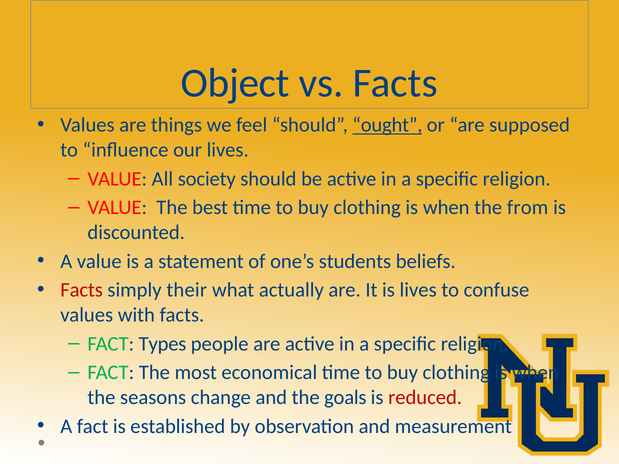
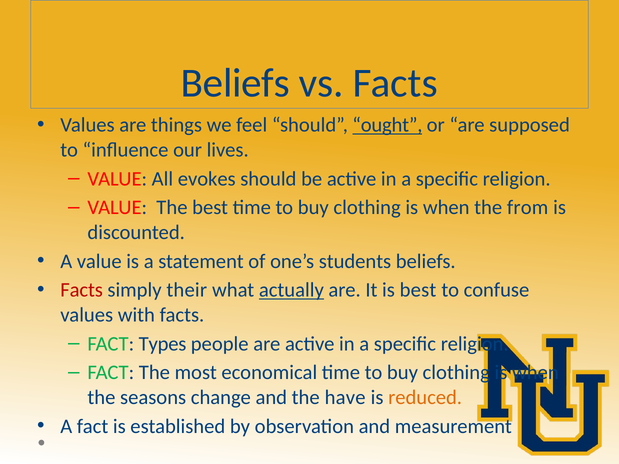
Object at (235, 83): Object -> Beliefs
society: society -> evokes
actually underline: none -> present
is lives: lives -> best
goals: goals -> have
reduced colour: red -> orange
